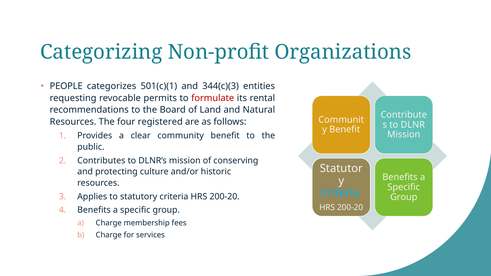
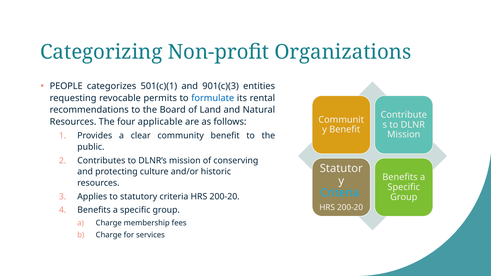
344(c)(3: 344(c)(3 -> 901(c)(3
formulate colour: red -> blue
registered: registered -> applicable
